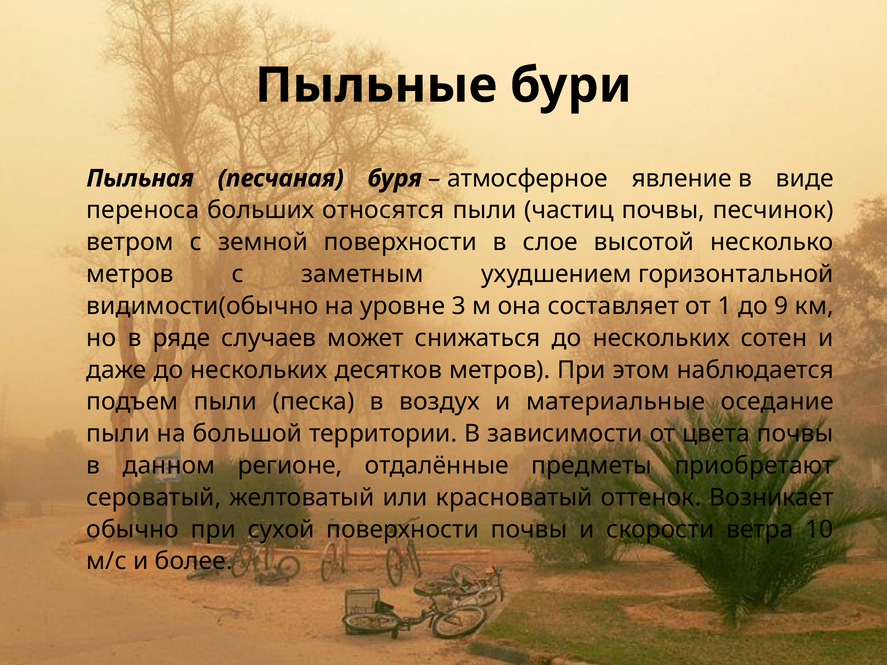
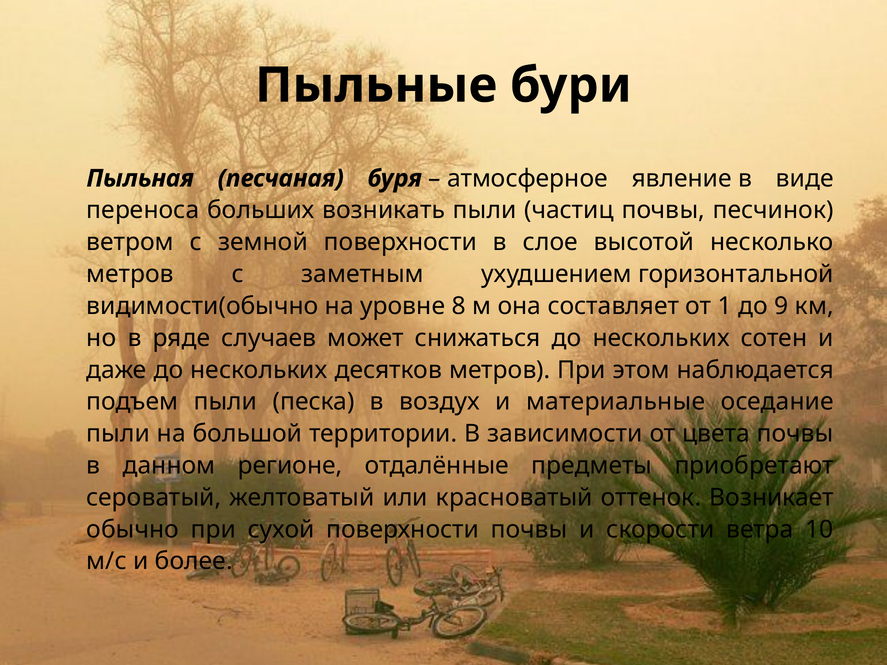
относятся: относятся -> возникать
3: 3 -> 8
